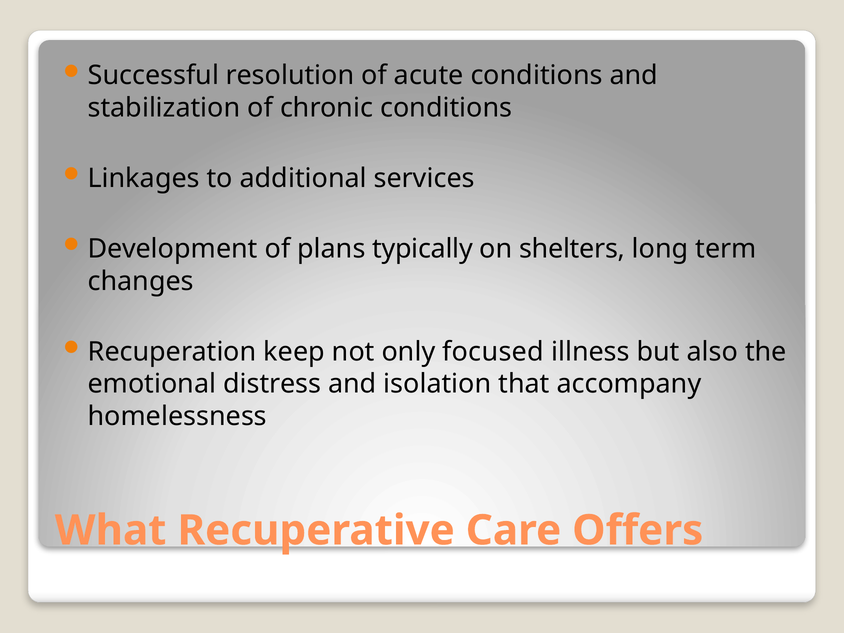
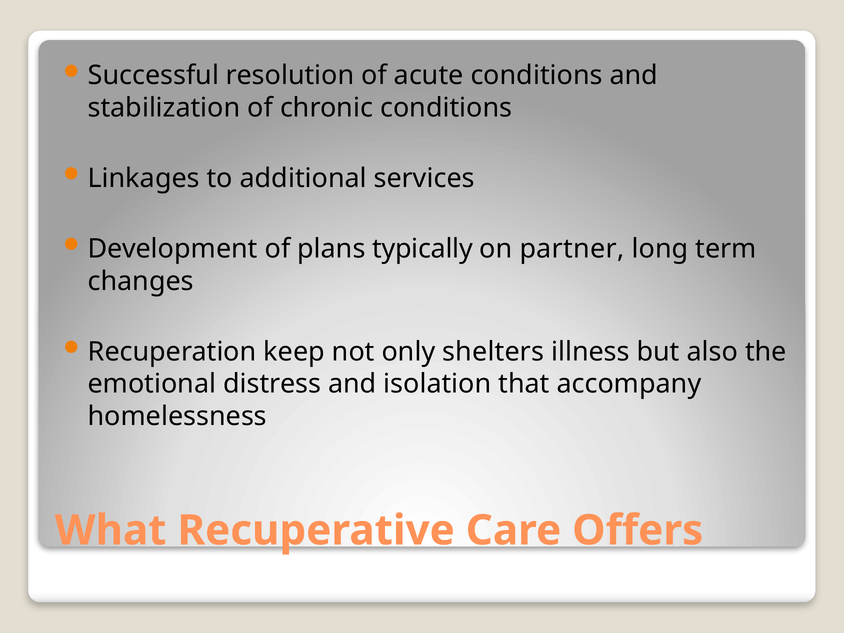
shelters: shelters -> partner
focused: focused -> shelters
